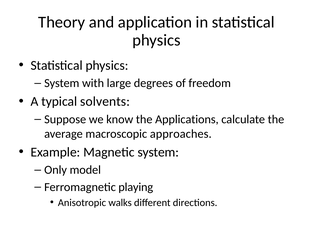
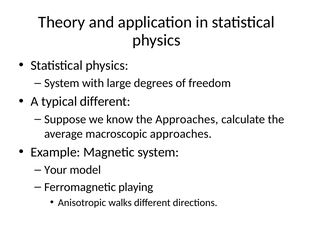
typical solvents: solvents -> different
the Applications: Applications -> Approaches
Only: Only -> Your
